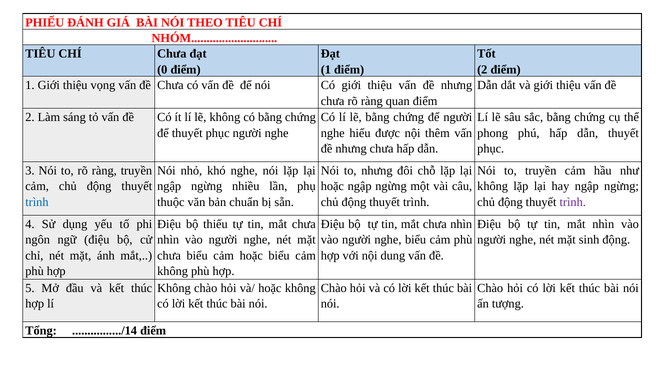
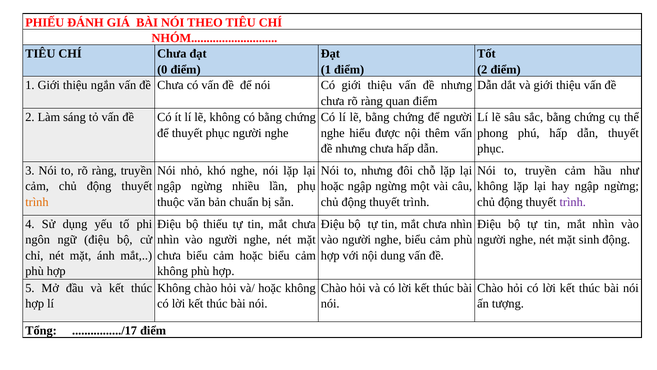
vọng: vọng -> ngắn
trình at (37, 202) colour: blue -> orange
................/14: ................/14 -> ................/17
